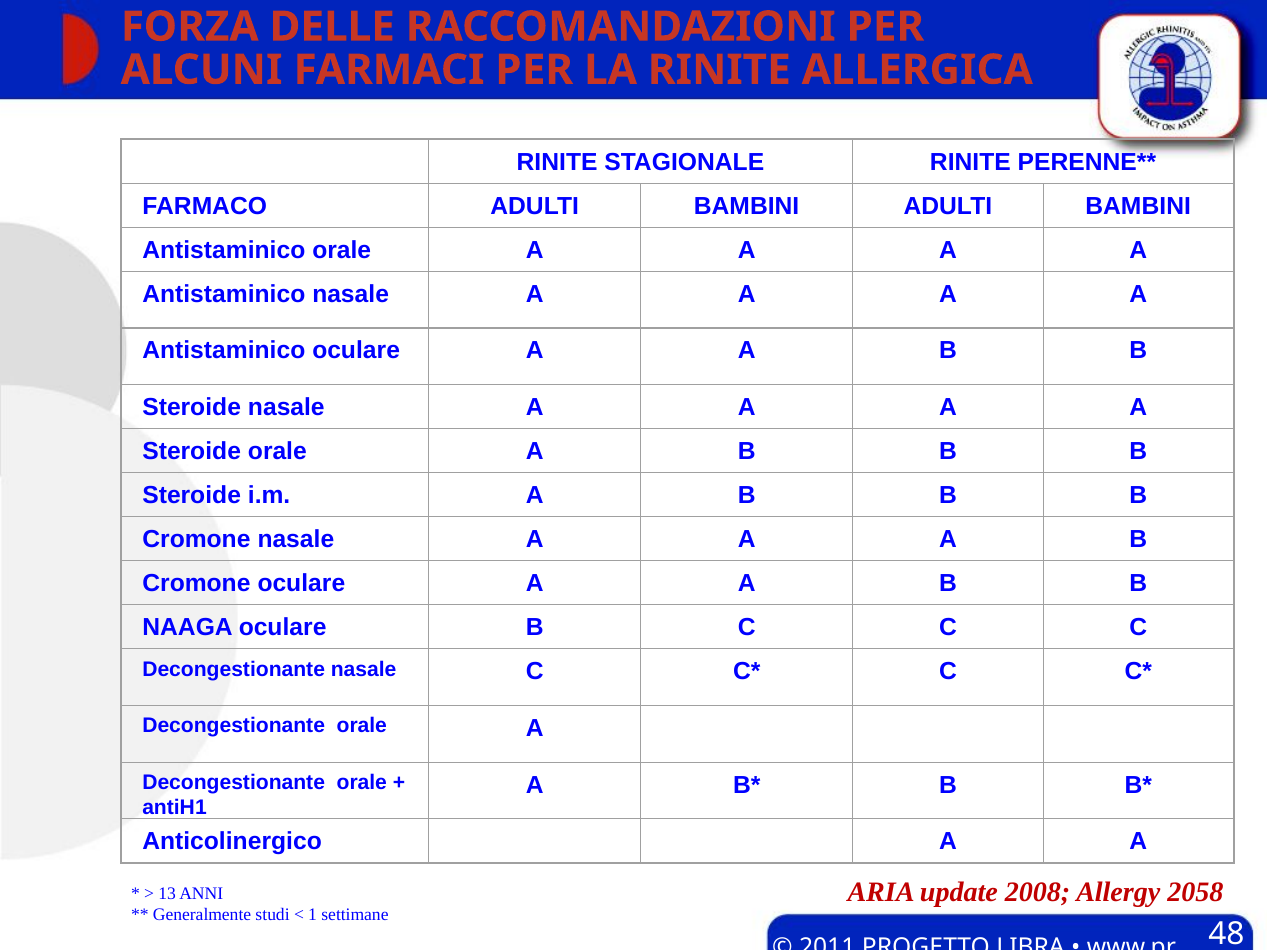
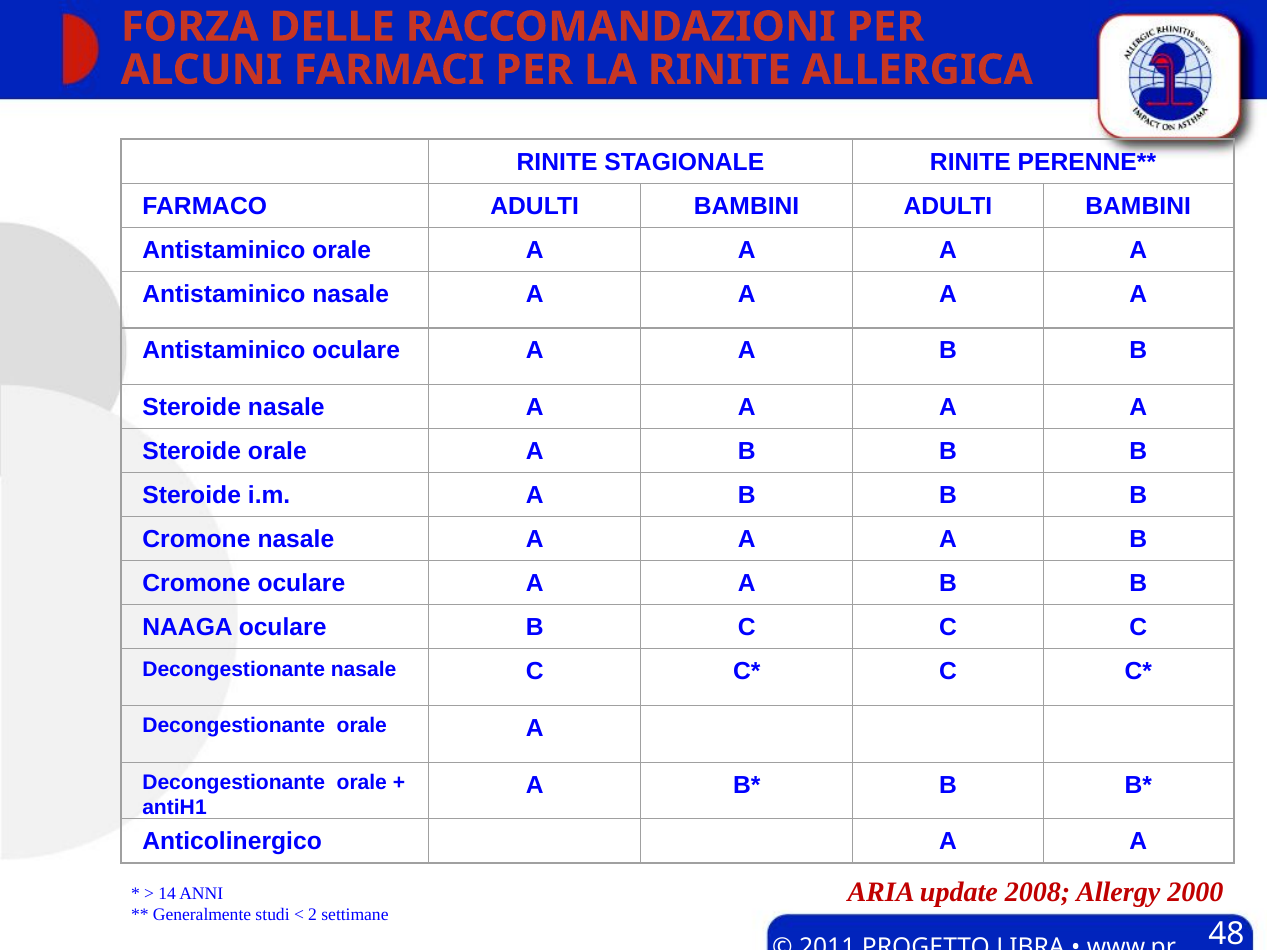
2058: 2058 -> 2000
13: 13 -> 14
1: 1 -> 2
